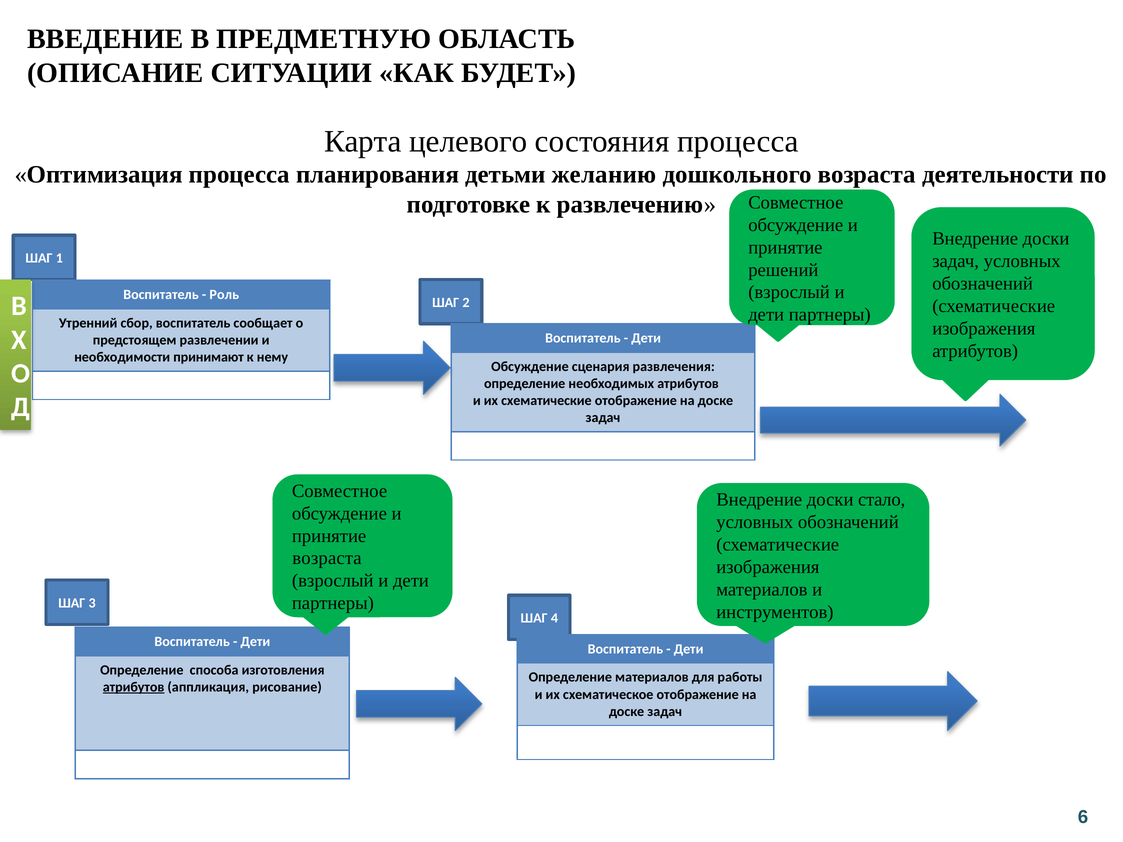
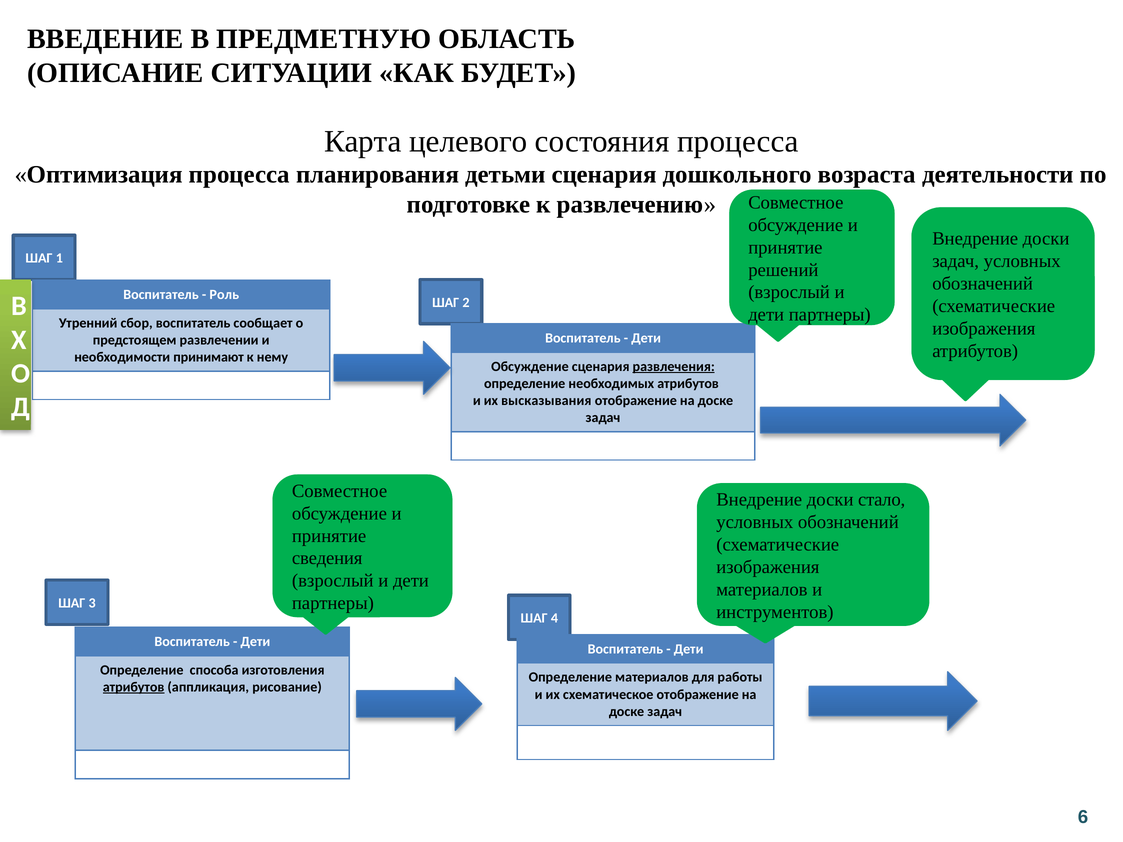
детьми желанию: желанию -> сценария
развлечения underline: none -> present
их схематические: схематические -> высказывания
возраста at (327, 558): возраста -> сведения
